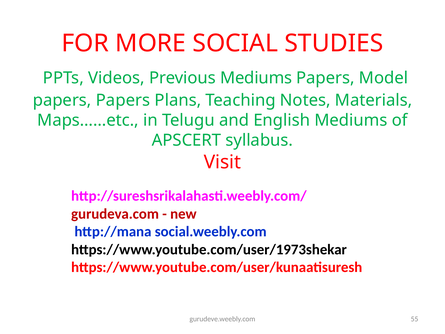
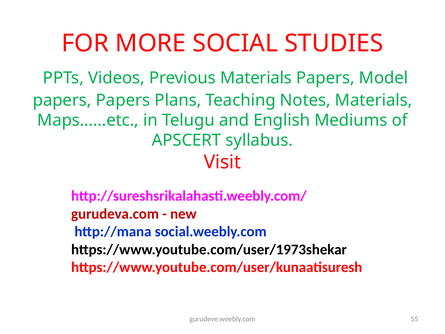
Previous Mediums: Mediums -> Materials
